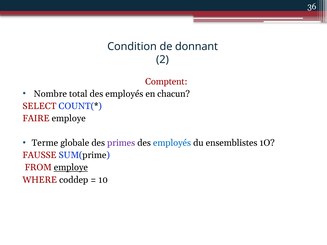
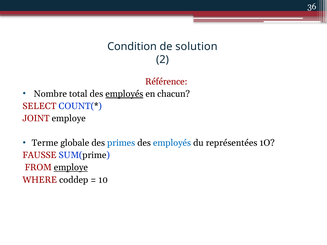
donnant: donnant -> solution
Comptent: Comptent -> Référence
employés at (124, 94) underline: none -> present
FAIRE: FAIRE -> JOINT
primes colour: purple -> blue
ensemblistes: ensemblistes -> représentées
